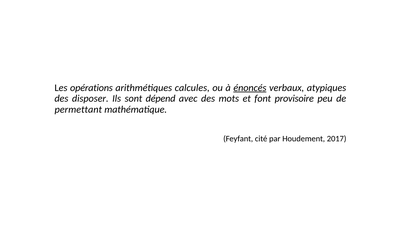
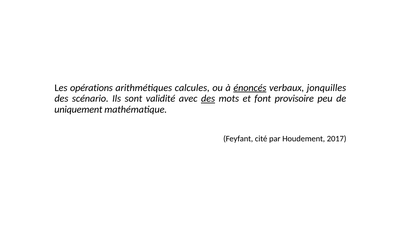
atypiques: atypiques -> jonquilles
disposer: disposer -> scénario
dépend: dépend -> validité
des at (208, 98) underline: none -> present
permettant: permettant -> uniquement
